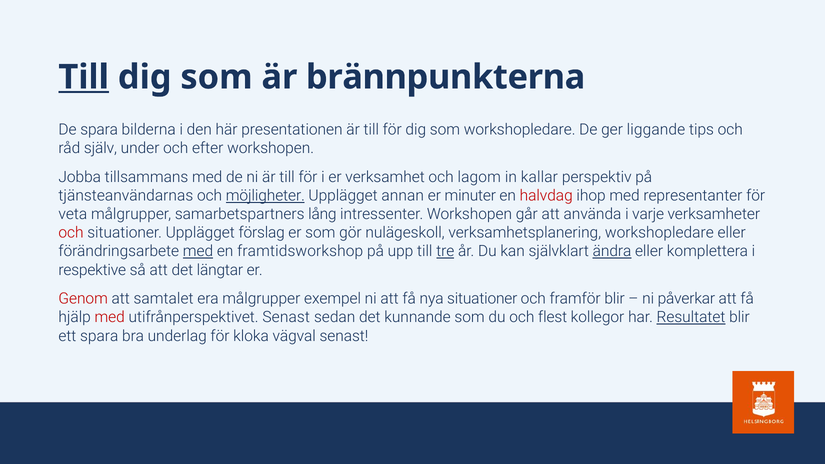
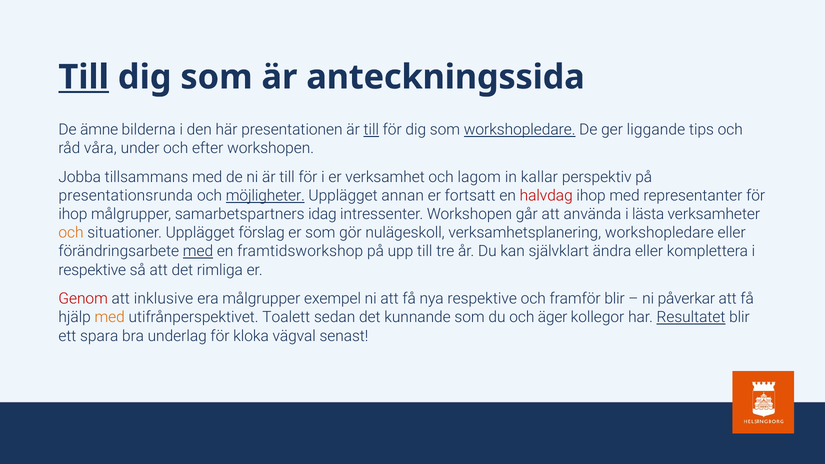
brännpunkterna: brännpunkterna -> anteckningssida
De spara: spara -> ämne
till at (371, 130) underline: none -> present
workshopledare at (520, 130) underline: none -> present
själv: själv -> våra
tjänsteanvändarnas: tjänsteanvändarnas -> presentationsrunda
minuter: minuter -> fortsatt
veta at (73, 214): veta -> ihop
lång: lång -> idag
varje: varje -> lästa
och at (71, 233) colour: red -> orange
tre underline: present -> none
ändra underline: present -> none
längtar: längtar -> rimliga
samtalet: samtalet -> inklusive
nya situationer: situationer -> respektive
med at (110, 317) colour: red -> orange
utifrånperspektivet Senast: Senast -> Toalett
flest: flest -> äger
